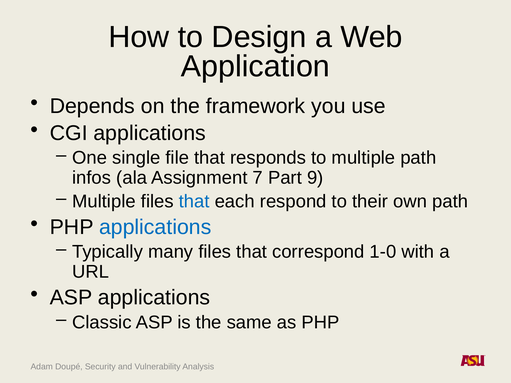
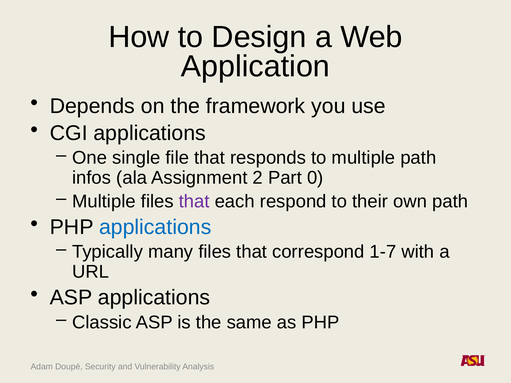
7: 7 -> 2
9: 9 -> 0
that at (194, 201) colour: blue -> purple
1-0: 1-0 -> 1-7
